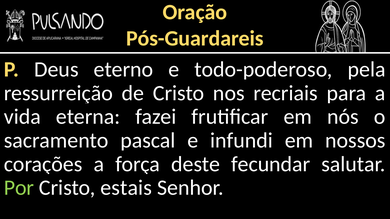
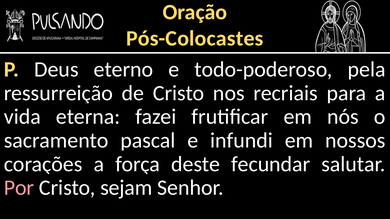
Pós-Guardareis: Pós-Guardareis -> Pós-Colocastes
Por colour: light green -> pink
estais: estais -> sejam
